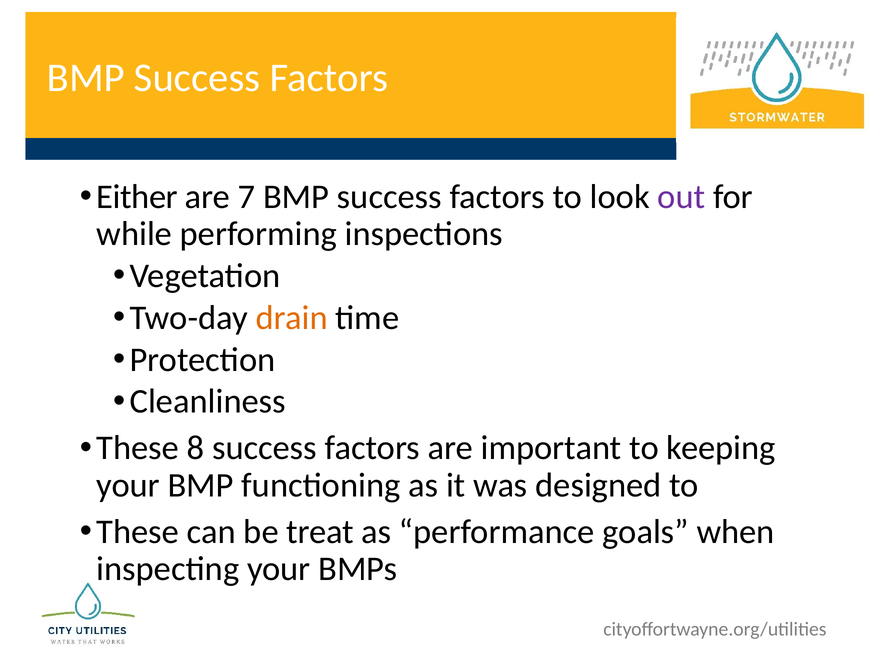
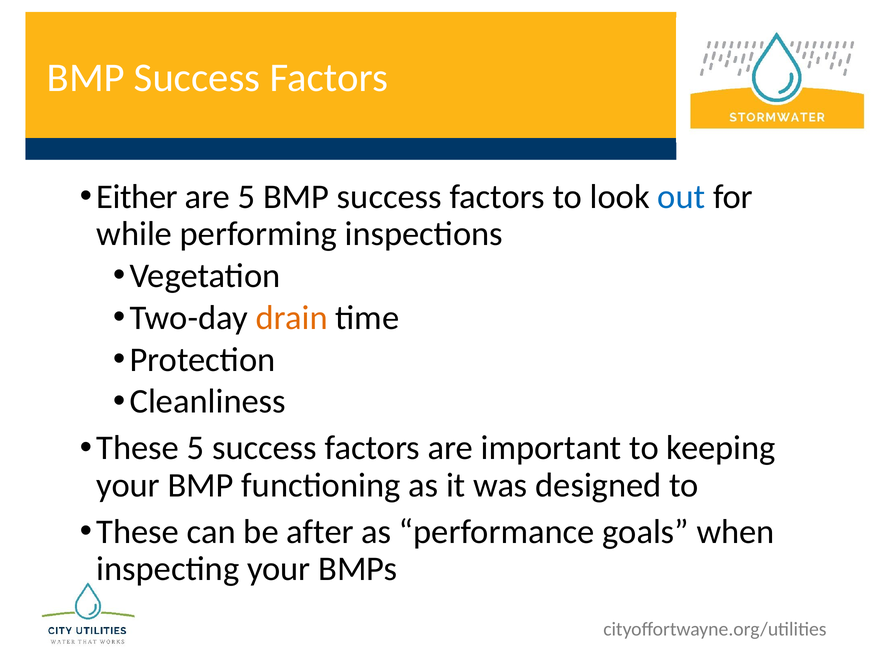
are 7: 7 -> 5
out colour: purple -> blue
These 8: 8 -> 5
treat: treat -> after
